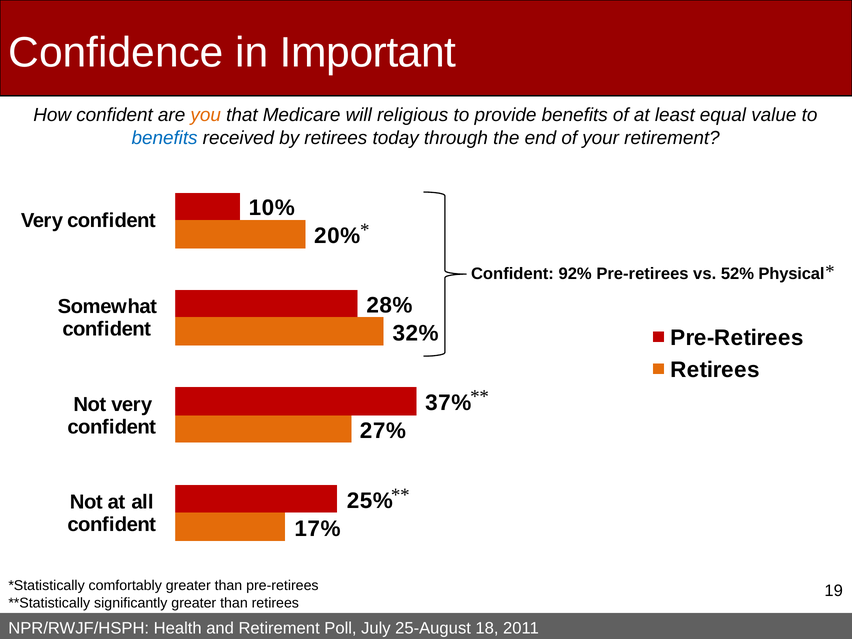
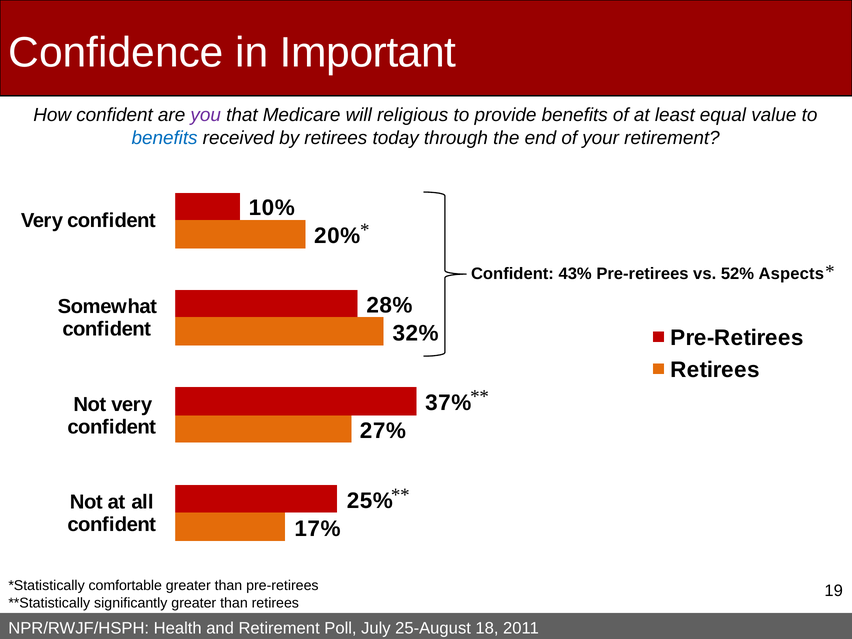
you colour: orange -> purple
92%: 92% -> 43%
Physical: Physical -> Aspects
comfortably: comfortably -> comfortable
